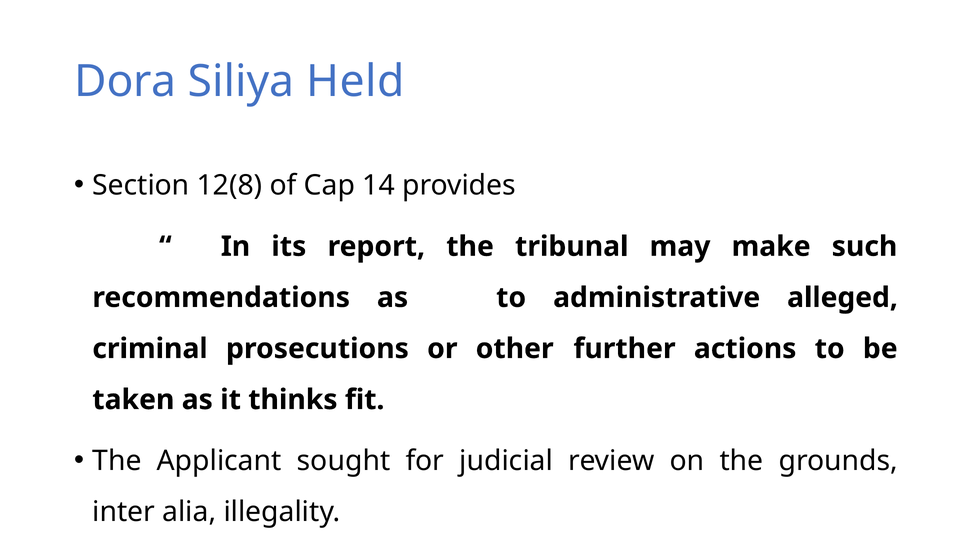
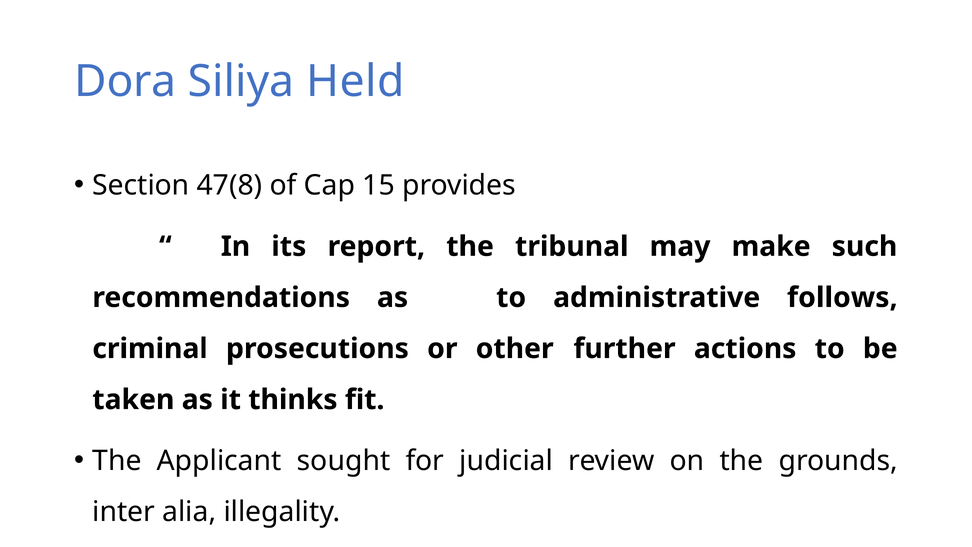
12(8: 12(8 -> 47(8
14: 14 -> 15
alleged: alleged -> follows
